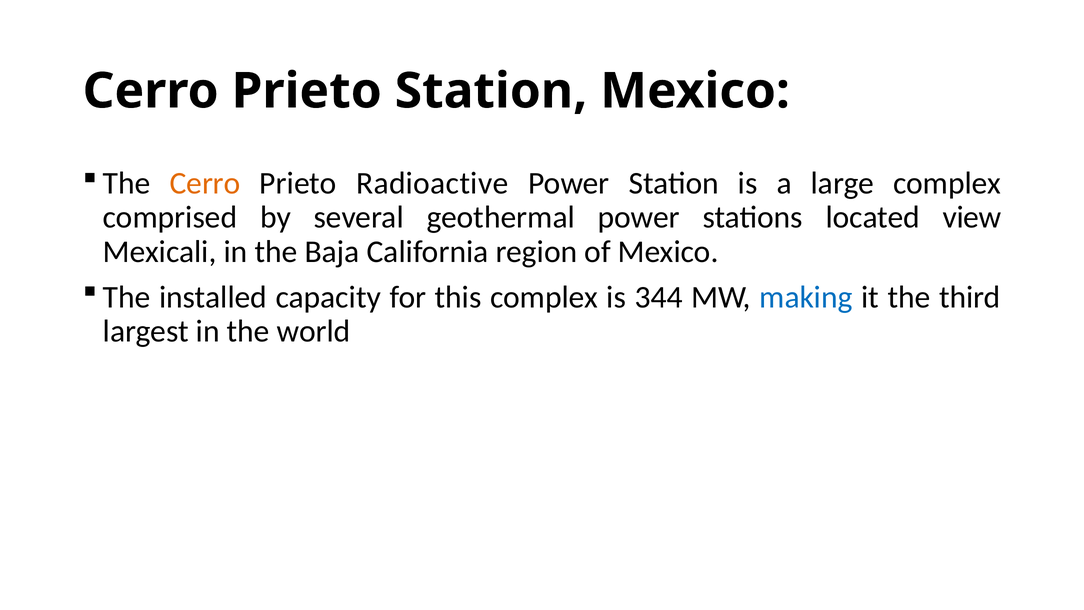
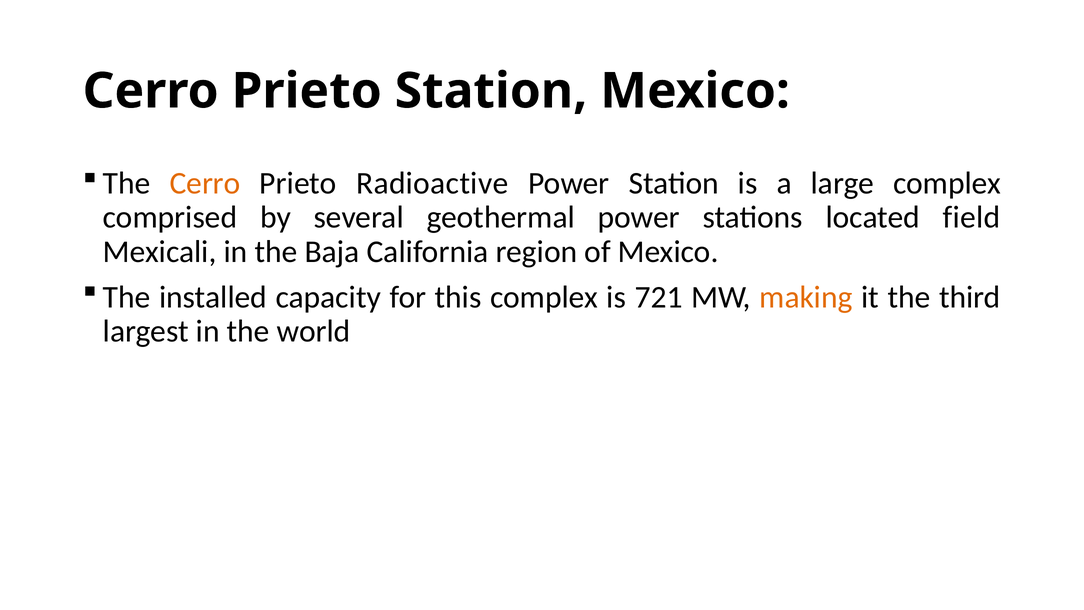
view: view -> field
344: 344 -> 721
making colour: blue -> orange
